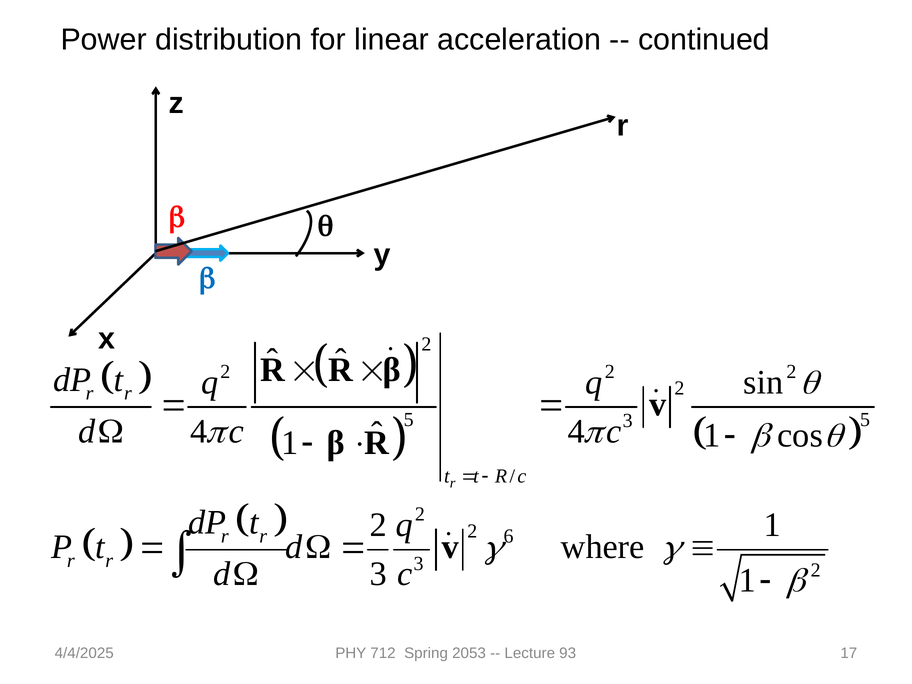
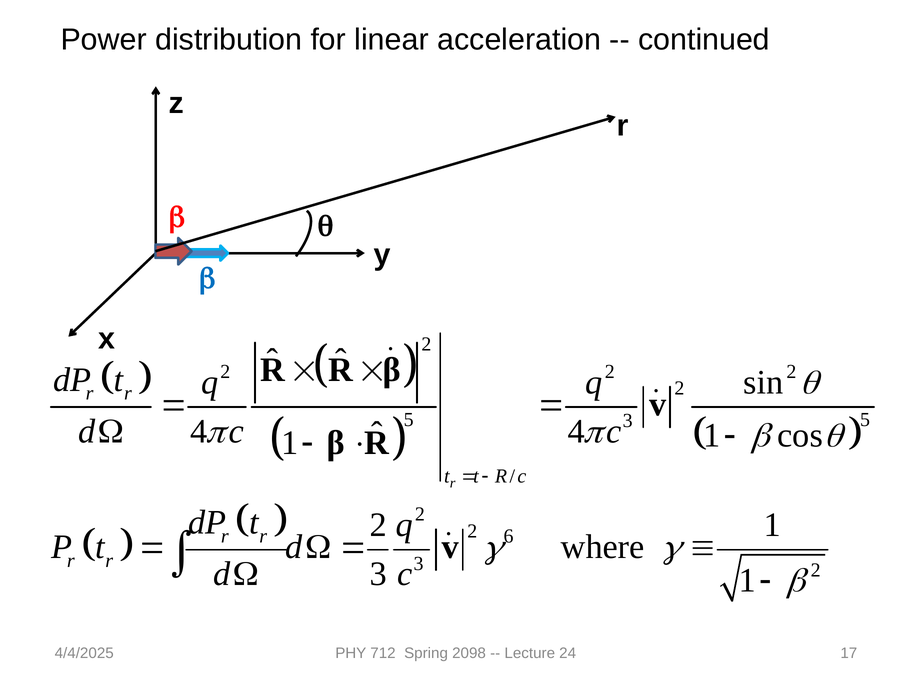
2053: 2053 -> 2098
93: 93 -> 24
